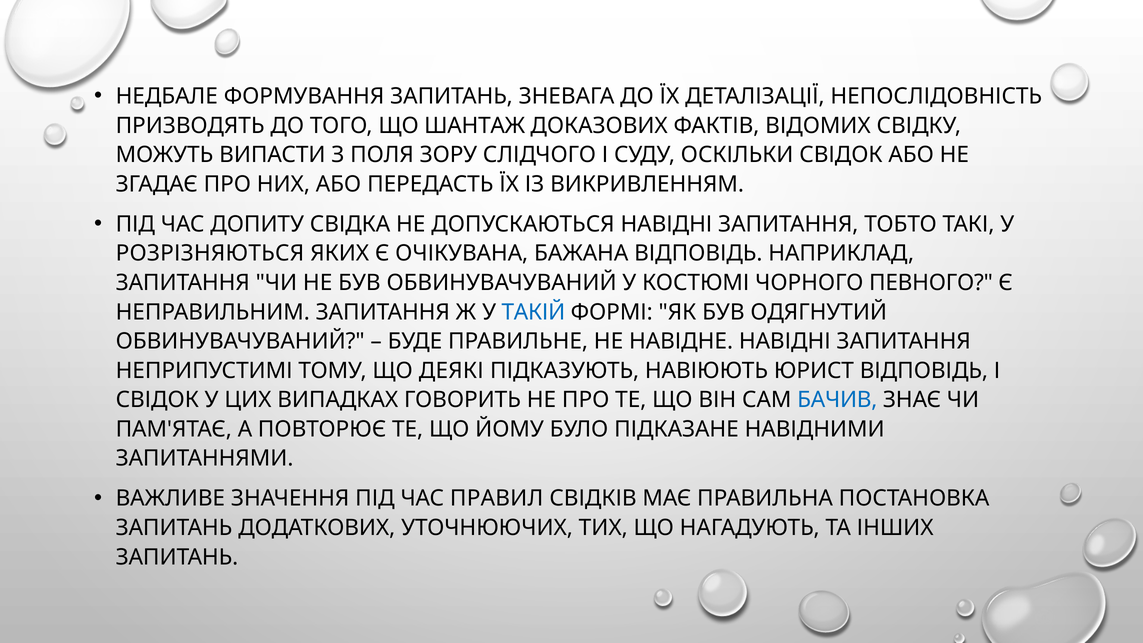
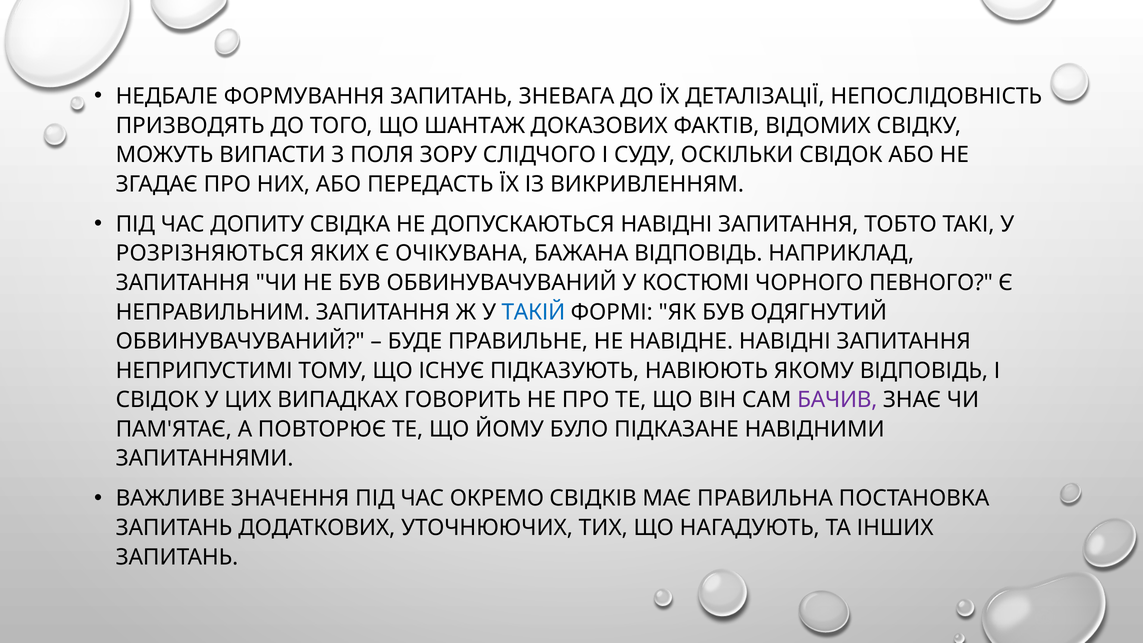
ДЕЯКІ: ДЕЯКІ -> ІСНУЄ
ЮРИСТ: ЮРИСТ -> ЯКОМУ
БАЧИВ colour: blue -> purple
ПРАВИЛ: ПРАВИЛ -> ОКРЕМО
